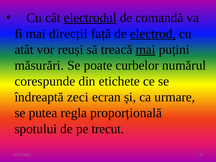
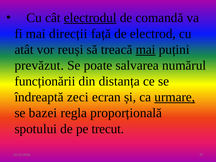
electrod underline: present -> none
măsurări: măsurări -> prevăzut
curbelor: curbelor -> salvarea
corespunde: corespunde -> funcționării
etichete: etichete -> distanța
urmare underline: none -> present
putea: putea -> bazei
